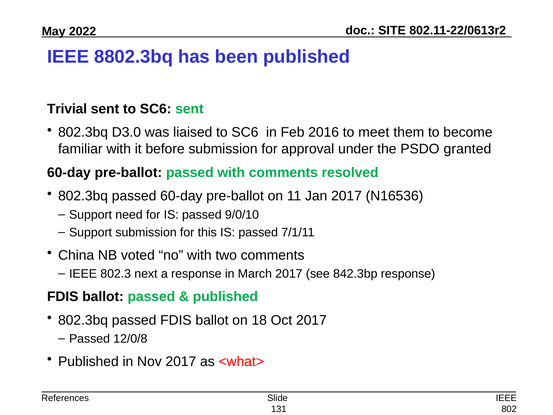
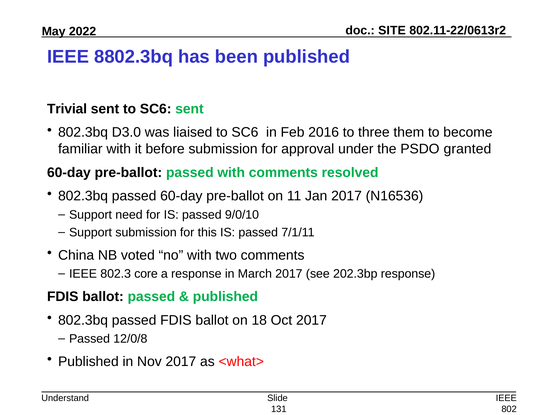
meet: meet -> three
next: next -> core
842.3bp: 842.3bp -> 202.3bp
References: References -> Understand
